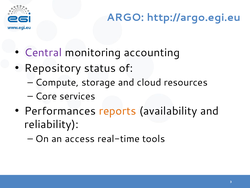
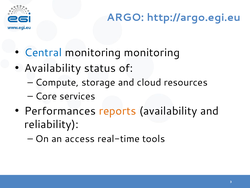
Central colour: purple -> blue
monitoring accounting: accounting -> monitoring
Repository at (53, 68): Repository -> Availability
